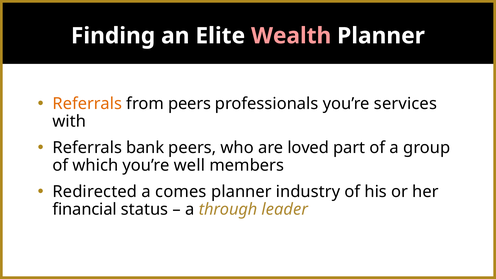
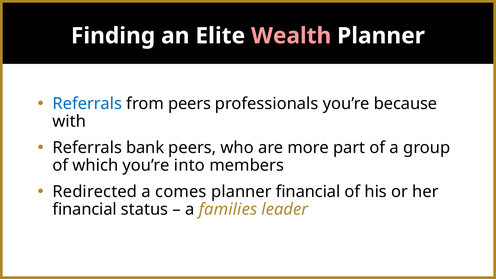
Referrals at (87, 104) colour: orange -> blue
services: services -> because
loved: loved -> more
well: well -> into
planner industry: industry -> financial
through: through -> families
